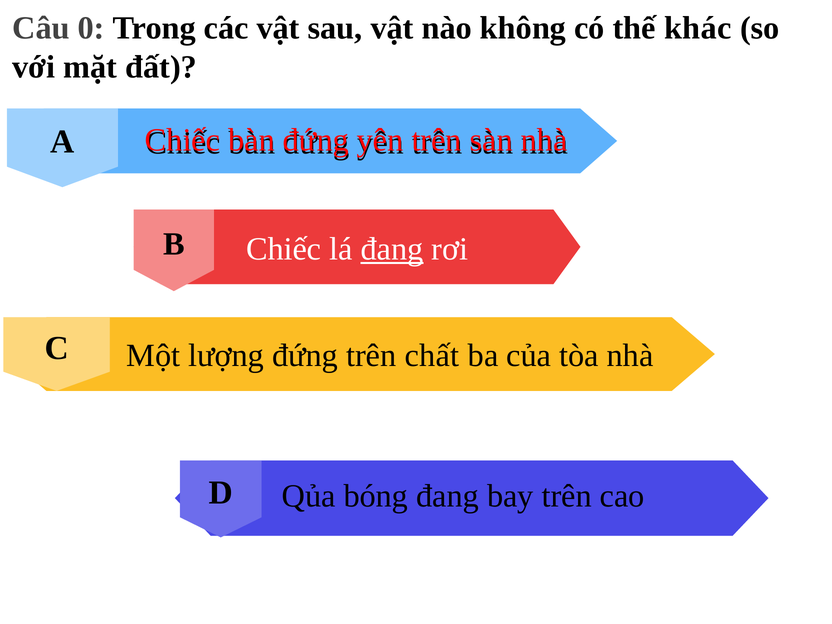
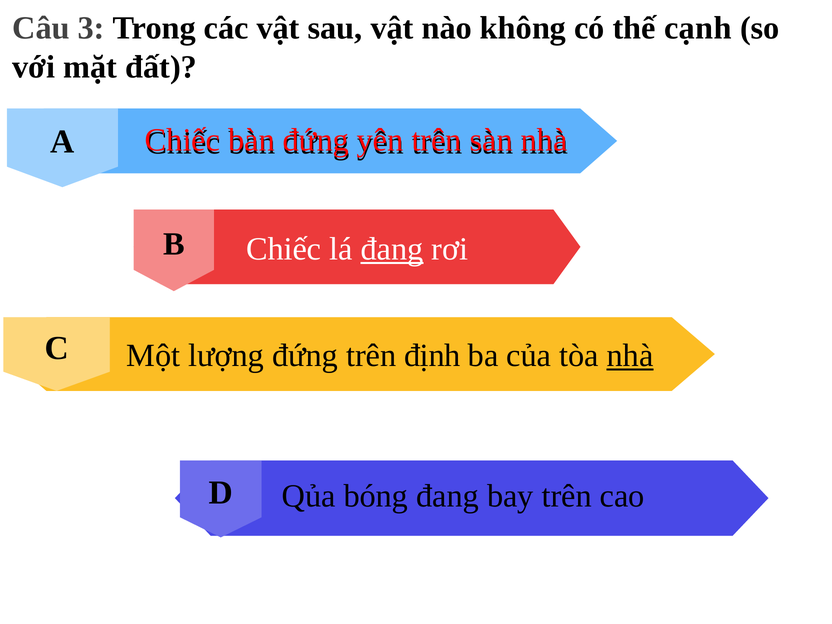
0: 0 -> 3
khác: khác -> cạnh
chất: chất -> định
nhà at (630, 355) underline: none -> present
